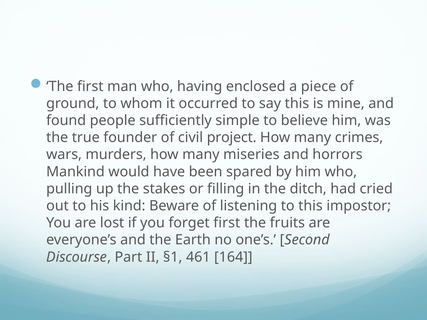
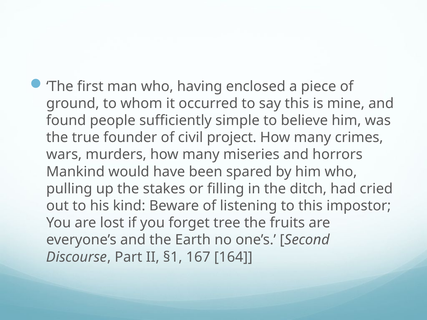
forget first: first -> tree
461: 461 -> 167
